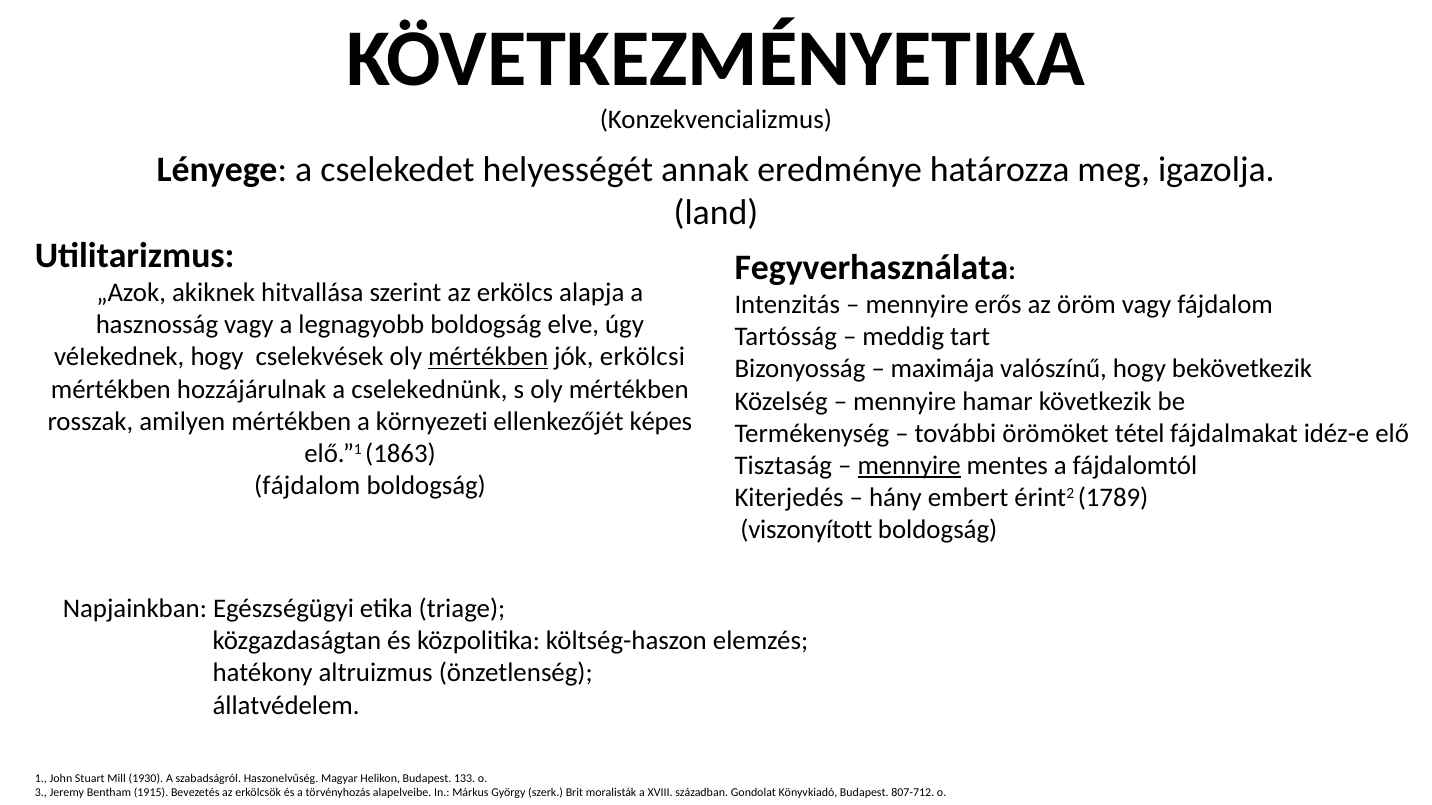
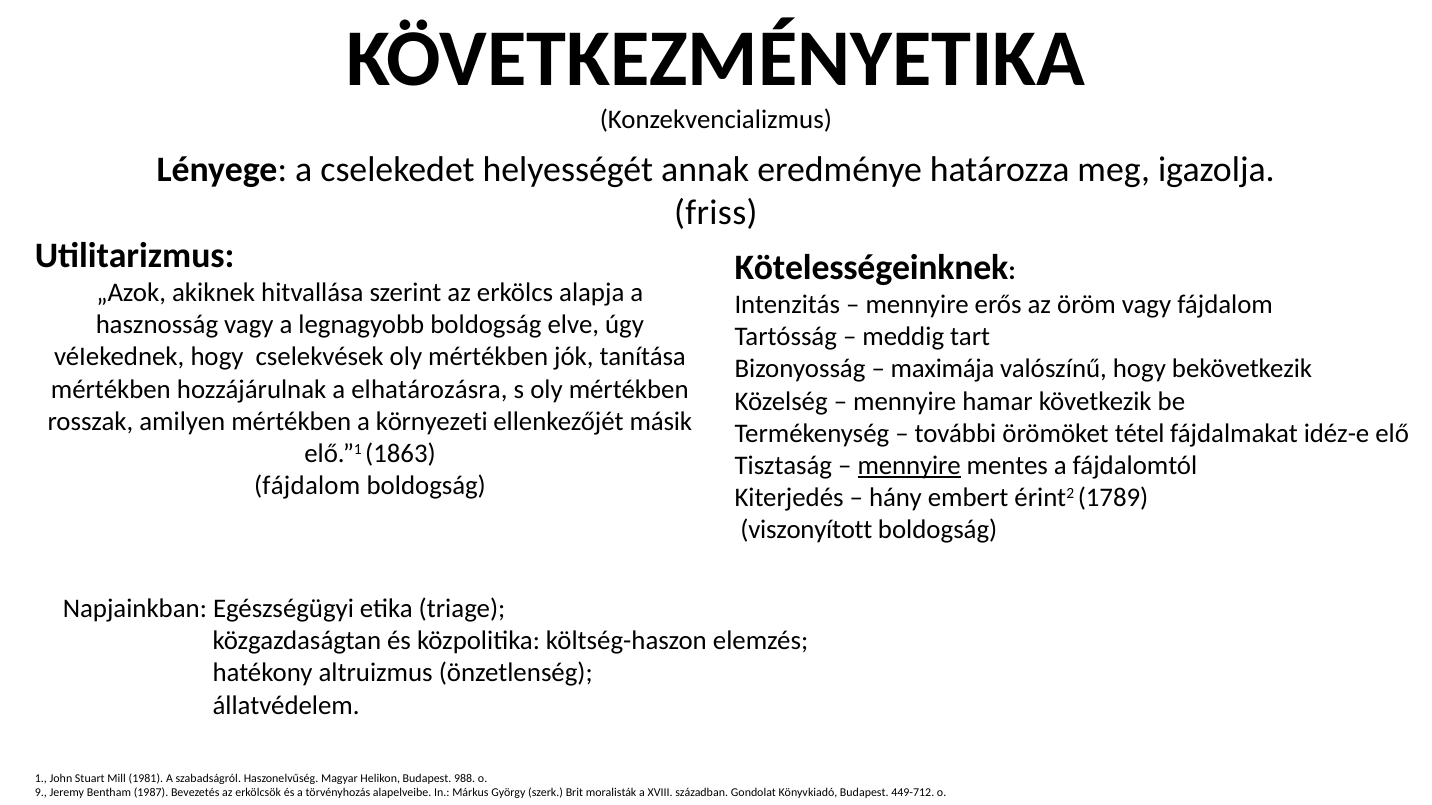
land: land -> friss
Fegyverhasználata: Fegyverhasználata -> Kötelességeinknek
mértékben at (488, 357) underline: present -> none
erkölcsi: erkölcsi -> tanítása
cselekednünk: cselekednünk -> elhatározásra
képes: képes -> másik
1930: 1930 -> 1981
133: 133 -> 988
3: 3 -> 9
1915: 1915 -> 1987
807-712: 807-712 -> 449-712
